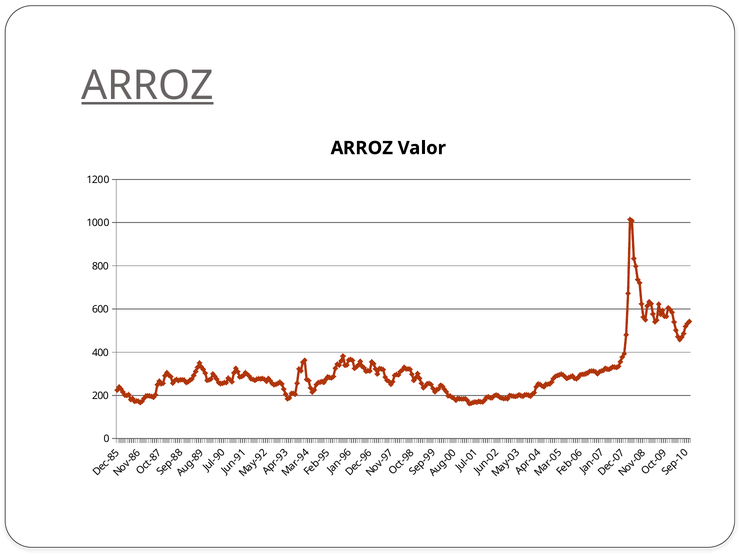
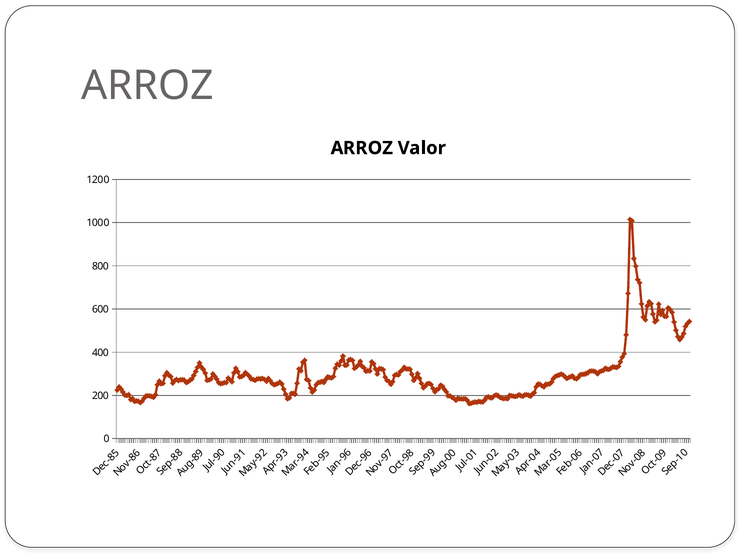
ARROZ at (148, 86) underline: present -> none
